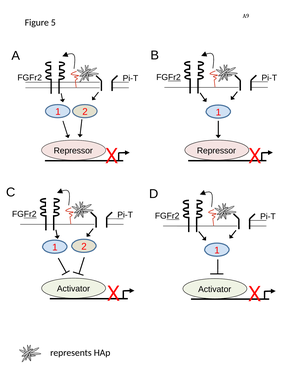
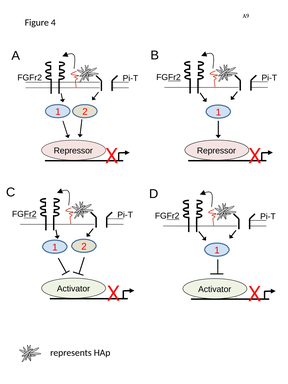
5: 5 -> 4
